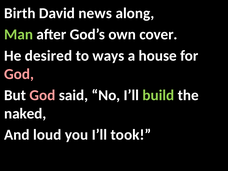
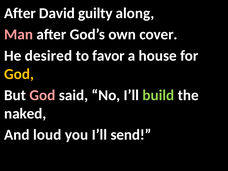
Birth at (20, 13): Birth -> After
news: news -> guilty
Man colour: light green -> pink
ways: ways -> favor
God at (19, 74) colour: pink -> yellow
took: took -> send
